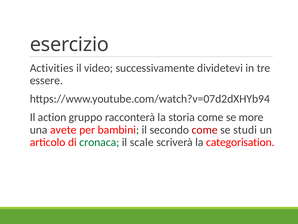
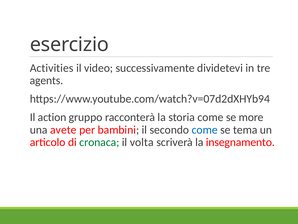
essere: essere -> agents
come at (205, 130) colour: red -> blue
studi: studi -> tema
scale: scale -> volta
categorisation: categorisation -> insegnamento
